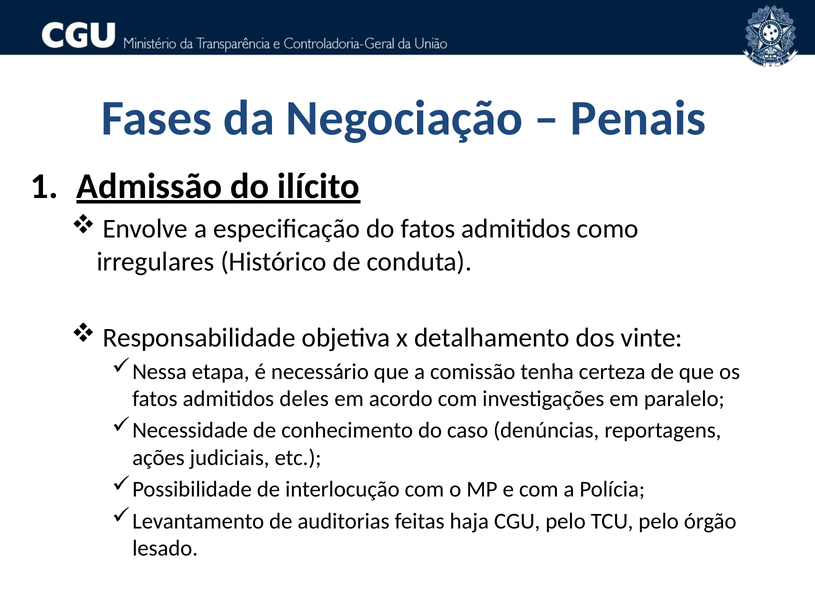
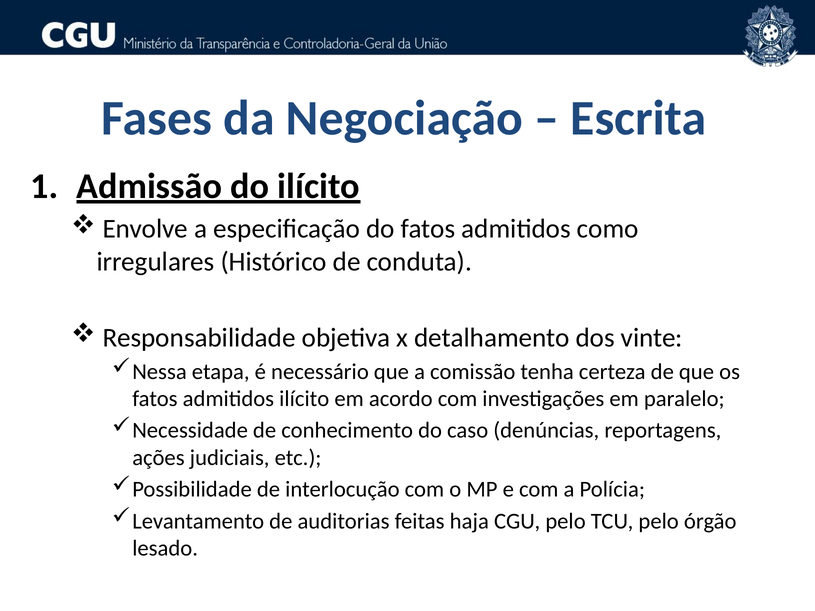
Penais: Penais -> Escrita
admitidos deles: deles -> ilícito
